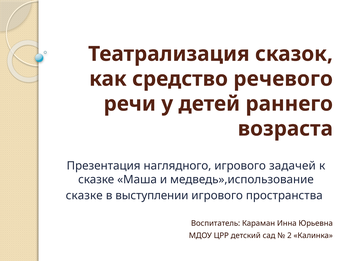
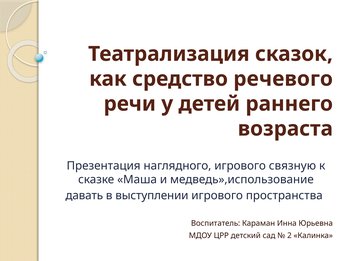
задачей: задачей -> связную
сказке at (84, 195): сказке -> давать
